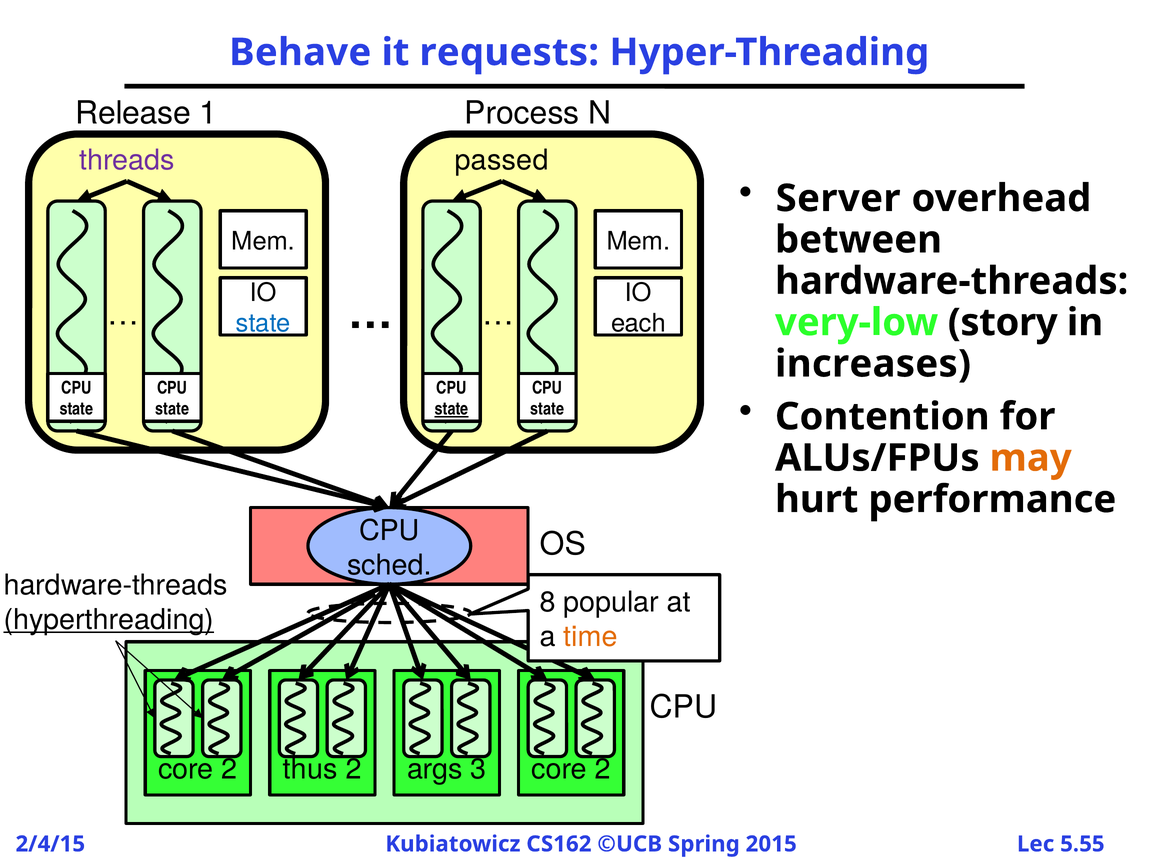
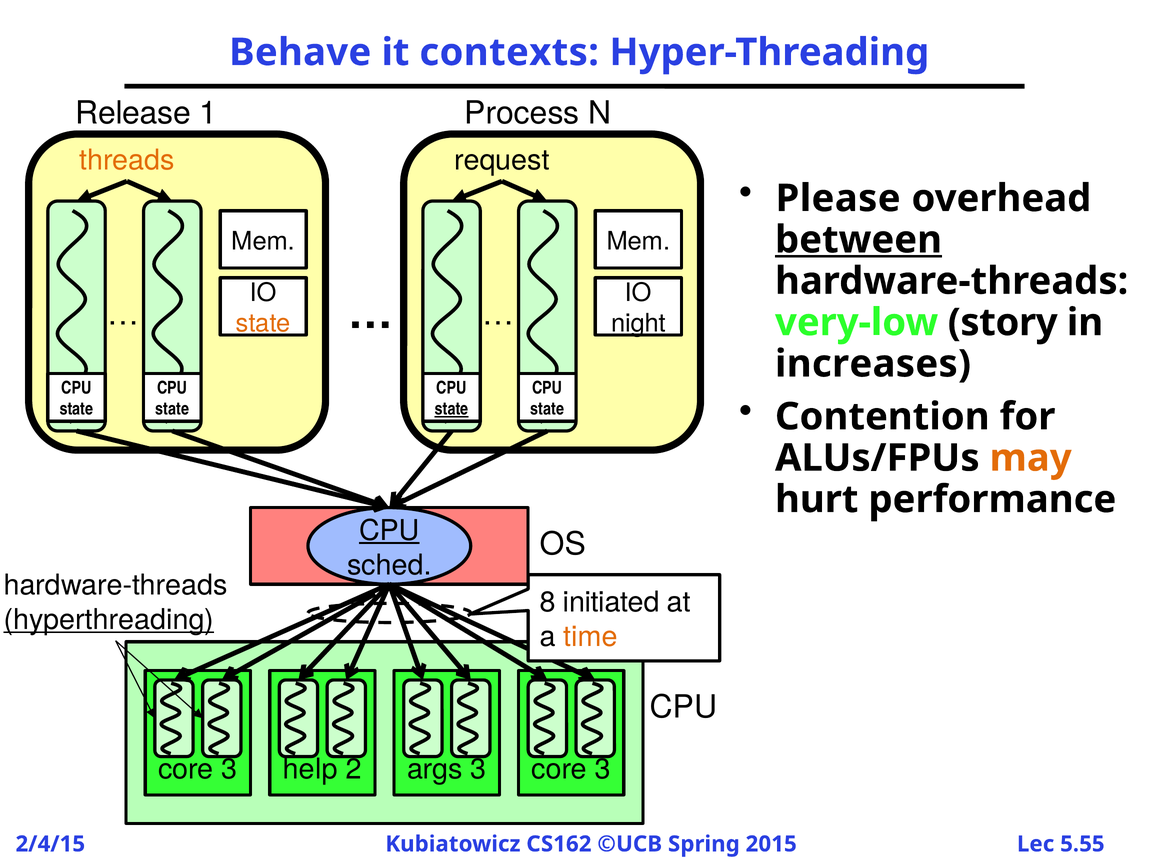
requests: requests -> contexts
threads colour: purple -> orange
passed: passed -> request
Server: Server -> Please
between underline: none -> present
state at (263, 323) colour: blue -> orange
each: each -> night
CPU at (389, 531) underline: none -> present
popular: popular -> initiated
2 at (229, 769): 2 -> 3
thus: thus -> help
3 core 2: 2 -> 3
